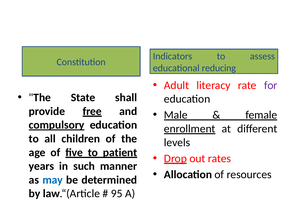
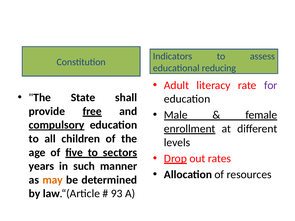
patient: patient -> sectors
may colour: blue -> orange
95: 95 -> 93
